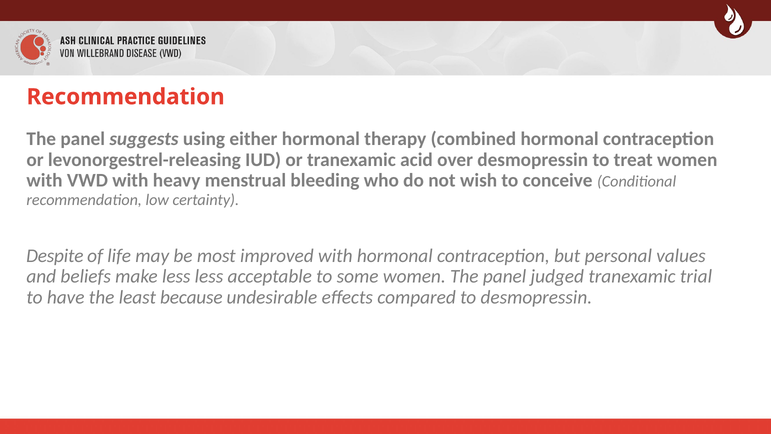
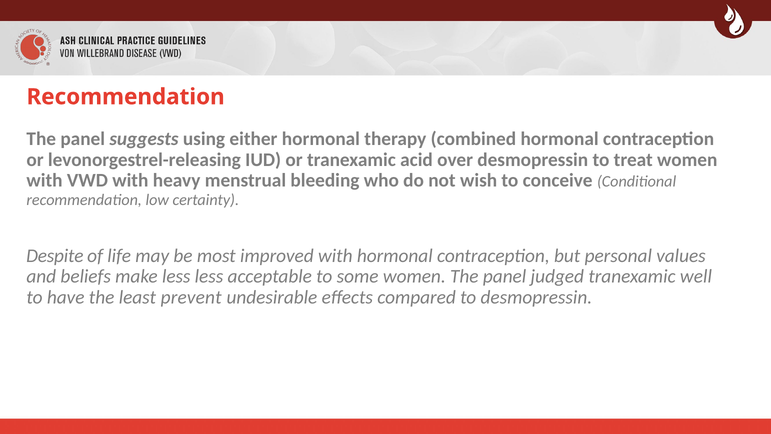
trial: trial -> well
because: because -> prevent
